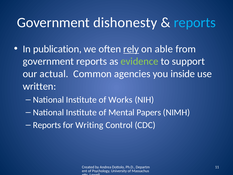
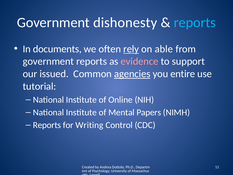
publication: publication -> documents
evidence colour: light green -> pink
actual: actual -> issued
agencies underline: none -> present
inside: inside -> entire
written: written -> tutorial
Works: Works -> Online
